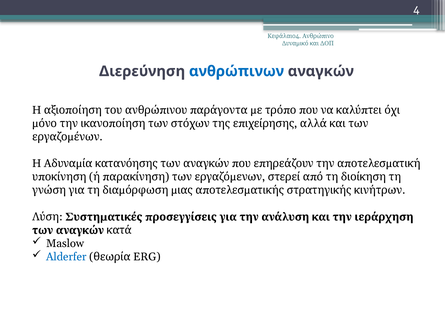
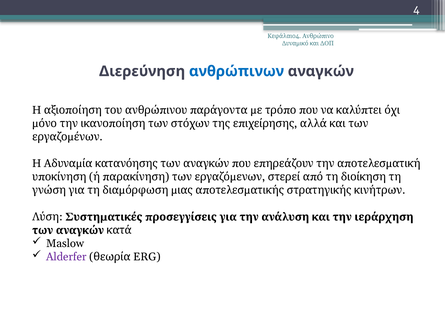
Alderfer colour: blue -> purple
